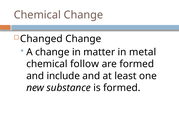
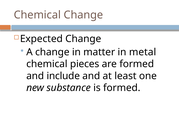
Changed: Changed -> Expected
follow: follow -> pieces
